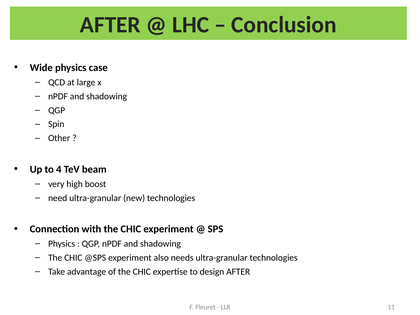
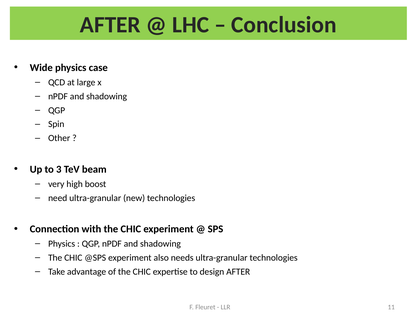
4: 4 -> 3
